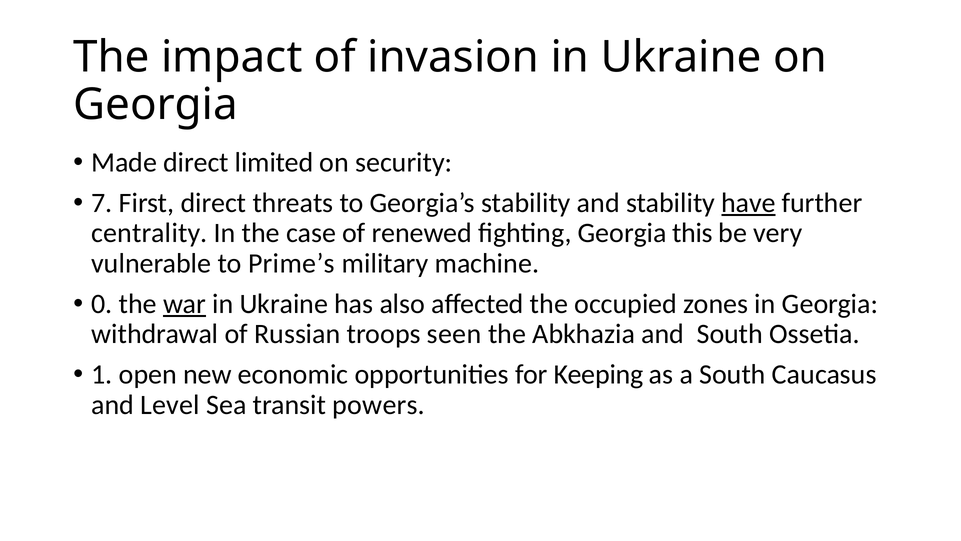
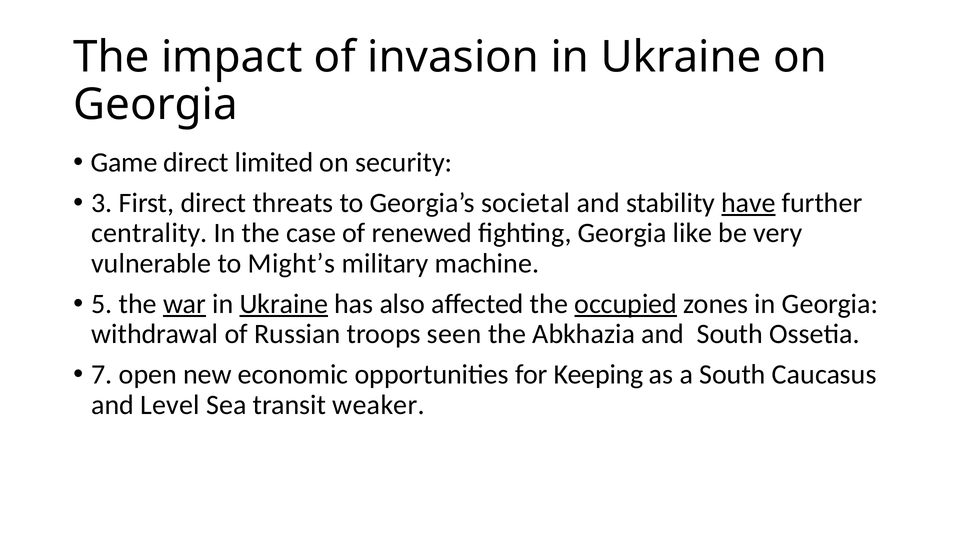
Made: Made -> Game
7: 7 -> 3
Georgia’s stability: stability -> societal
this: this -> like
Prime’s: Prime’s -> Might’s
0: 0 -> 5
Ukraine at (284, 304) underline: none -> present
occupied underline: none -> present
1: 1 -> 7
powers: powers -> weaker
